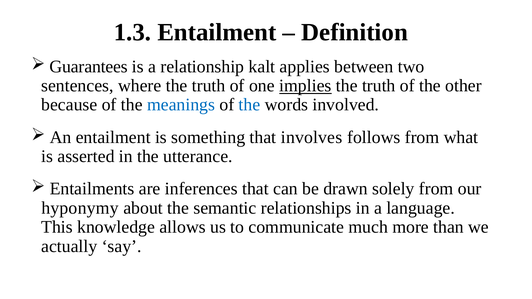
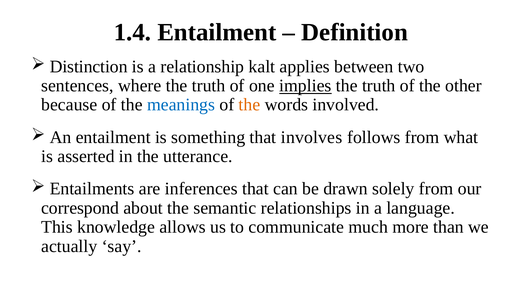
1.3: 1.3 -> 1.4
Guarantees: Guarantees -> Distinction
the at (249, 105) colour: blue -> orange
hyponymy: hyponymy -> correspond
